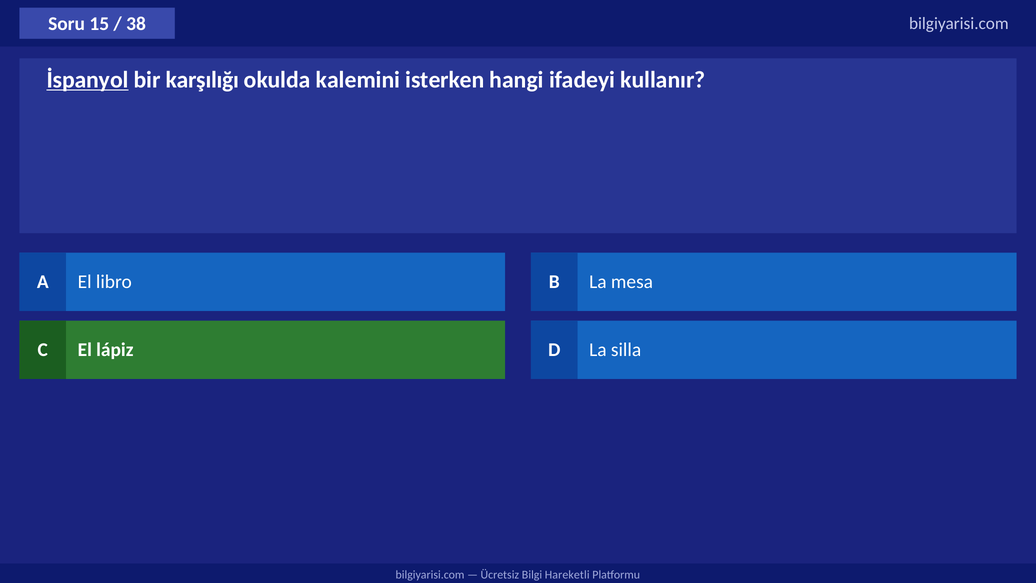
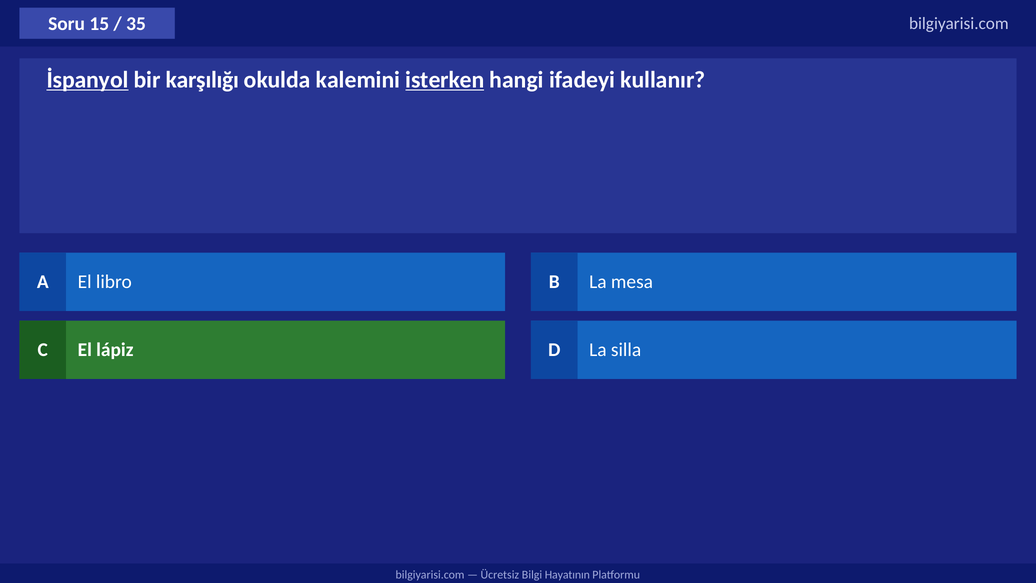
38: 38 -> 35
isterken underline: none -> present
Hareketli: Hareketli -> Hayatının
